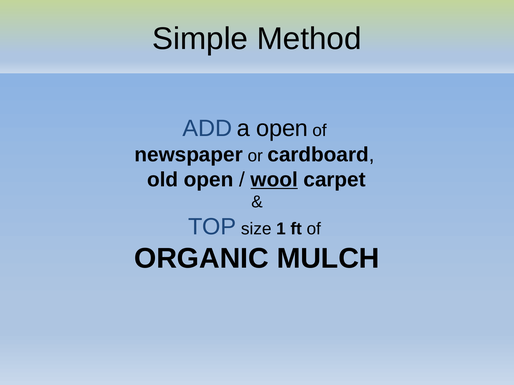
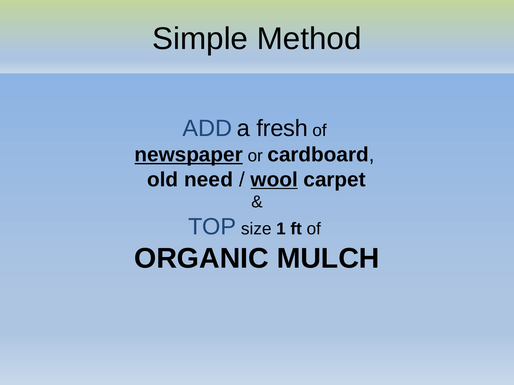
a open: open -> fresh
newspaper underline: none -> present
old open: open -> need
